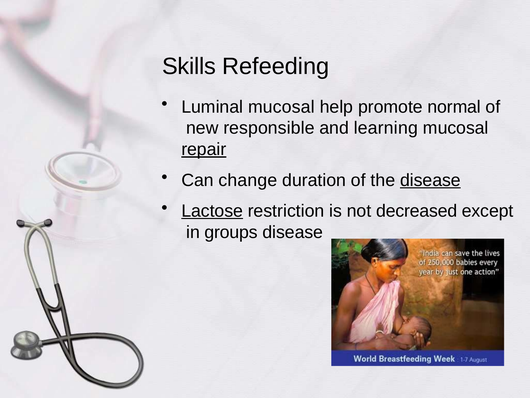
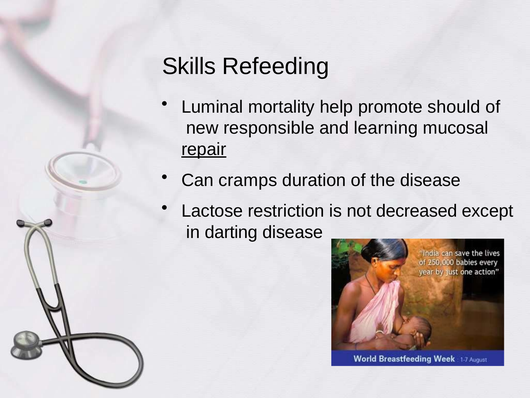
Luminal mucosal: mucosal -> mortality
normal: normal -> should
change: change -> cramps
disease at (430, 180) underline: present -> none
Lactose underline: present -> none
groups: groups -> darting
